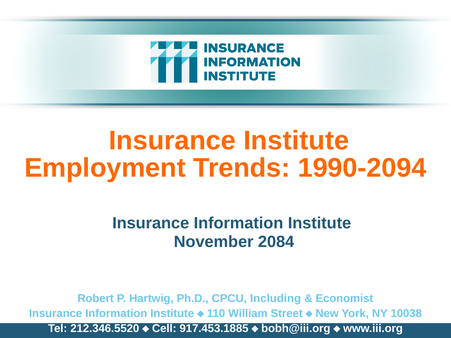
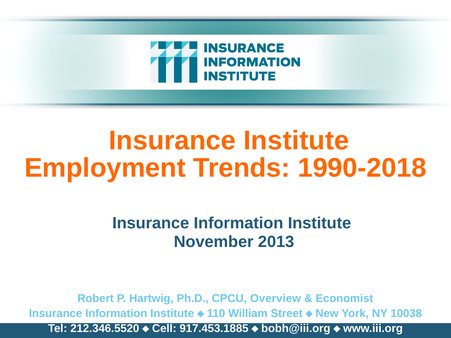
1990-2094: 1990-2094 -> 1990-2018
2084: 2084 -> 2013
Including: Including -> Overview
